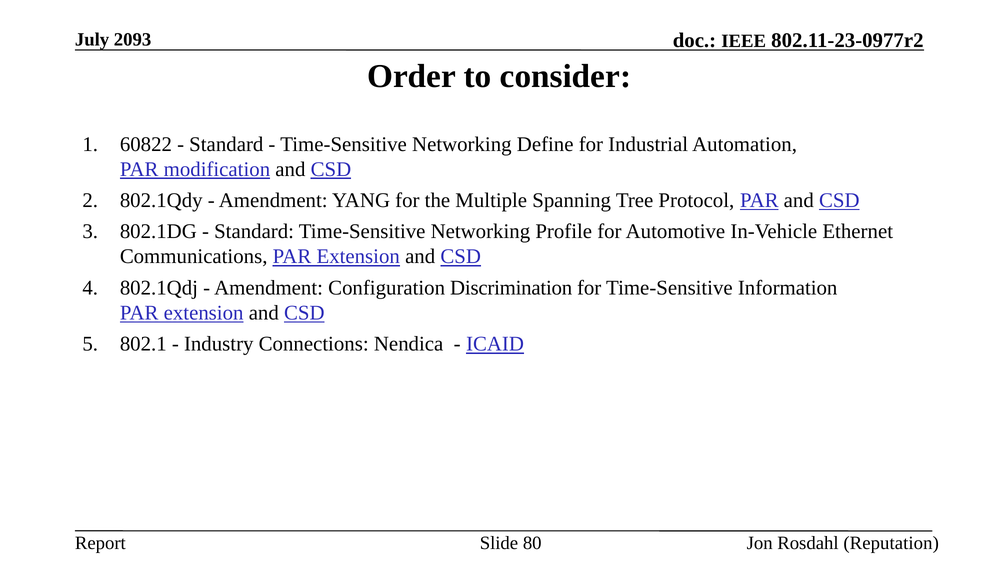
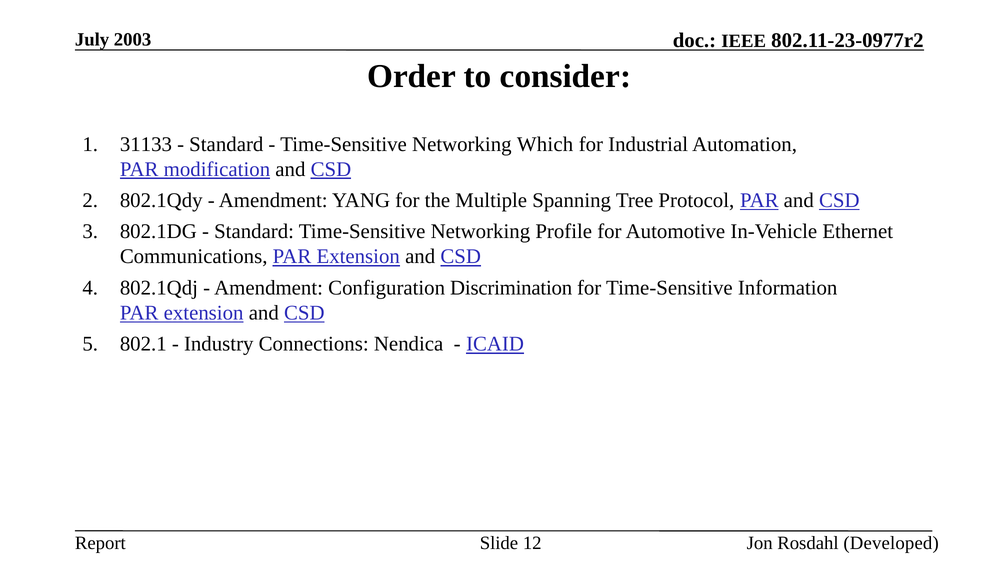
2093: 2093 -> 2003
60822: 60822 -> 31133
Define: Define -> Which
80: 80 -> 12
Reputation: Reputation -> Developed
